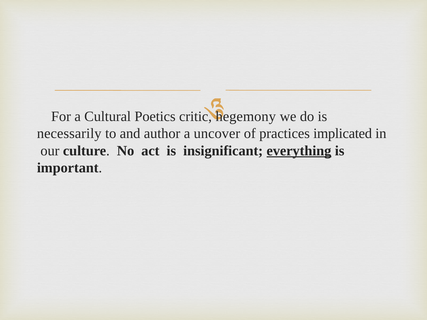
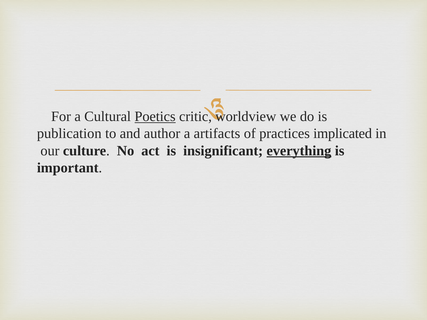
Poetics underline: none -> present
hegemony: hegemony -> worldview
necessarily: necessarily -> publication
uncover: uncover -> artifacts
